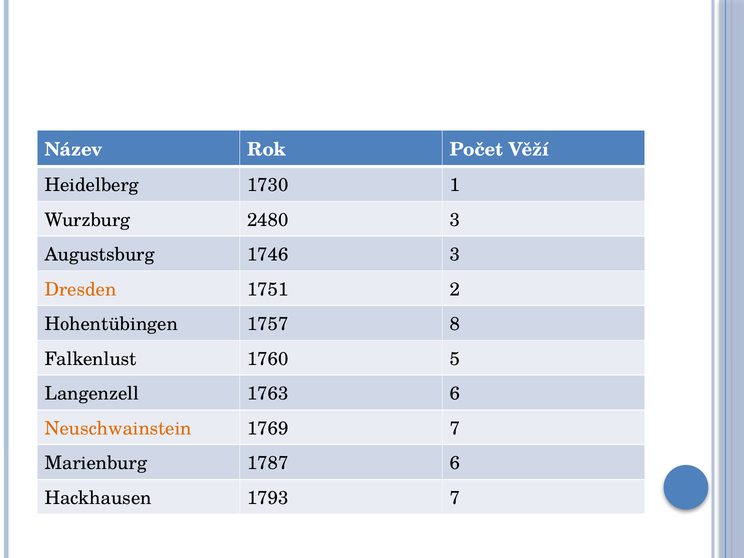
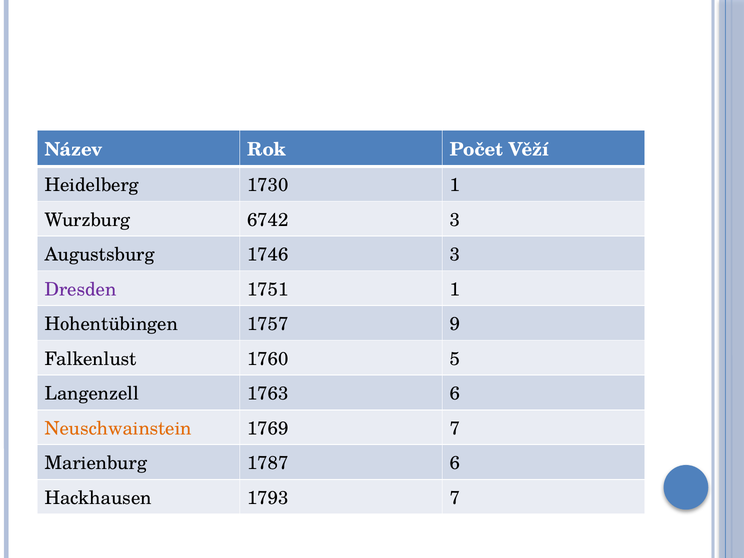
2480: 2480 -> 6742
Dresden colour: orange -> purple
1751 2: 2 -> 1
8: 8 -> 9
